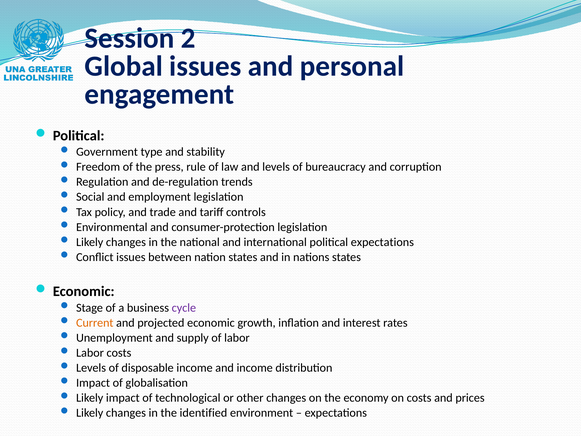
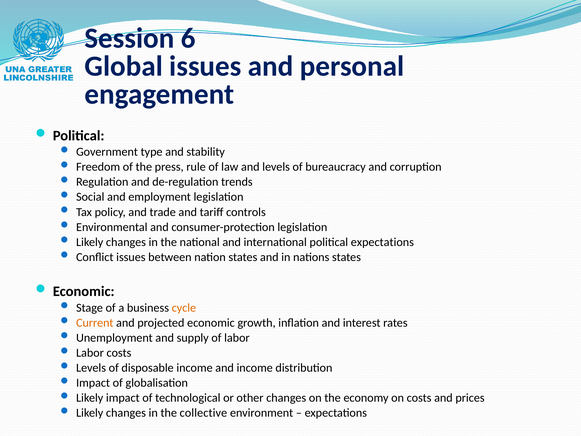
2: 2 -> 6
cycle colour: purple -> orange
identified: identified -> collective
